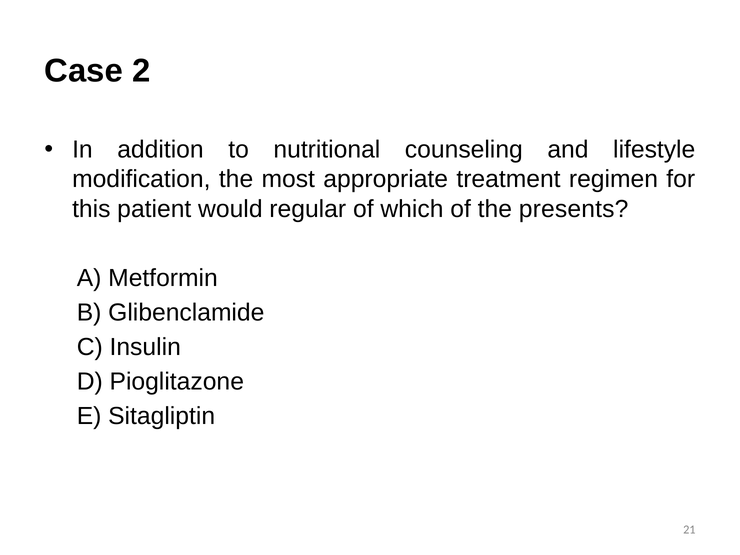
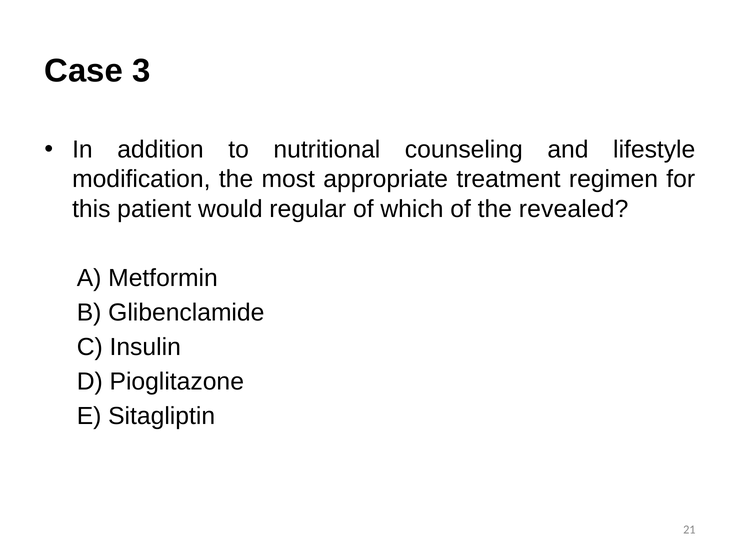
2: 2 -> 3
presents: presents -> revealed
